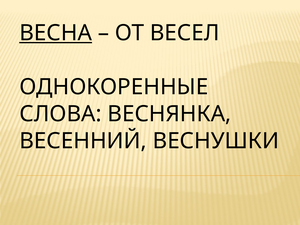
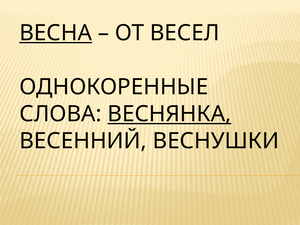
ВЕСНЯНКА underline: none -> present
